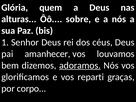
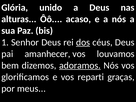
quem: quem -> unido
sobre: sobre -> acaso
dos underline: none -> present
corpo: corpo -> meus
